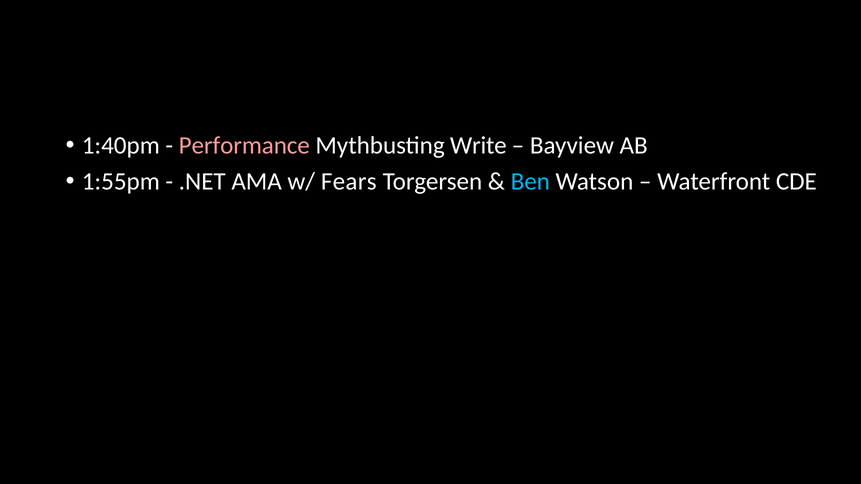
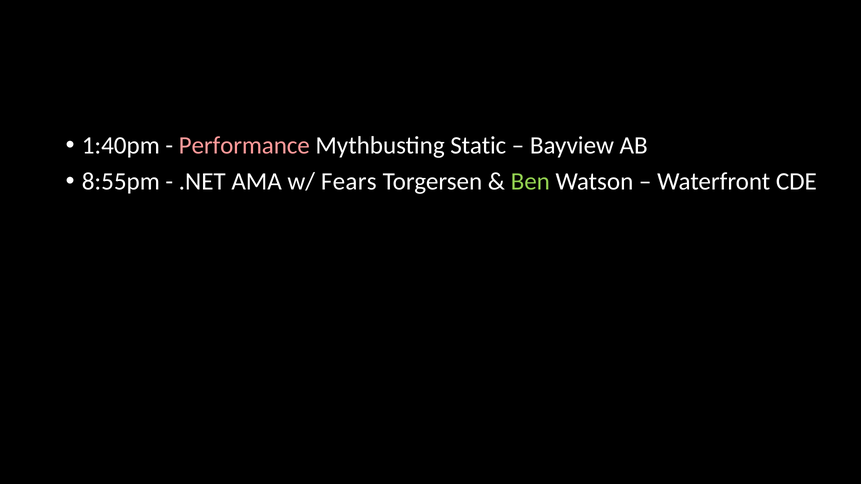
Write: Write -> Static
1:55pm: 1:55pm -> 8:55pm
Ben colour: light blue -> light green
